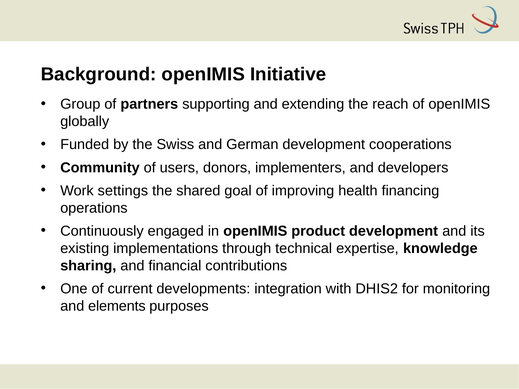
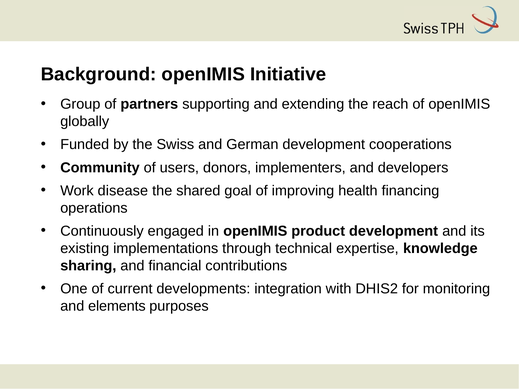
settings: settings -> disease
